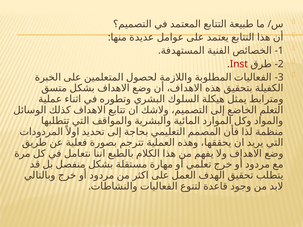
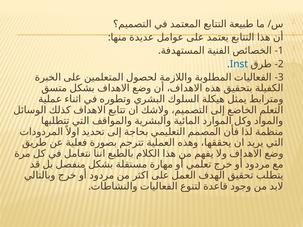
Inst colour: red -> blue
